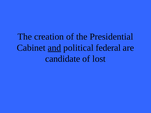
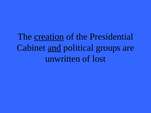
creation underline: none -> present
federal: federal -> groups
candidate: candidate -> unwritten
